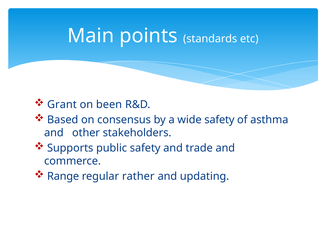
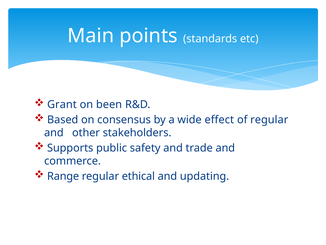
wide safety: safety -> effect
of asthma: asthma -> regular
rather: rather -> ethical
